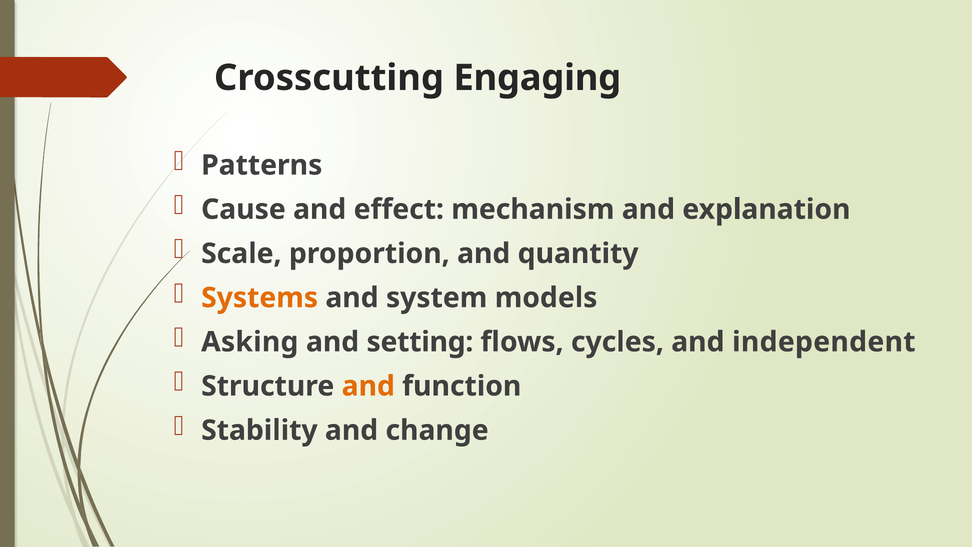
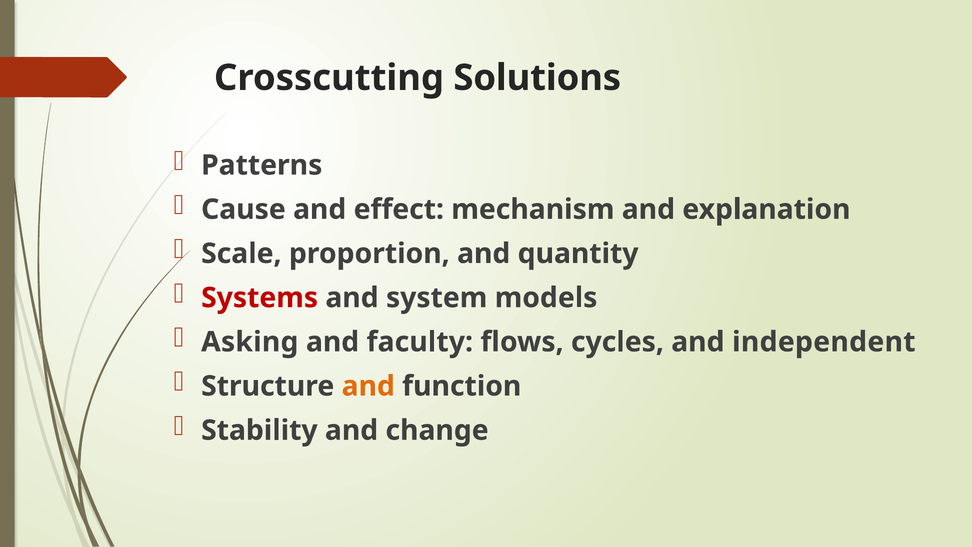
Engaging: Engaging -> Solutions
Systems colour: orange -> red
setting: setting -> faculty
